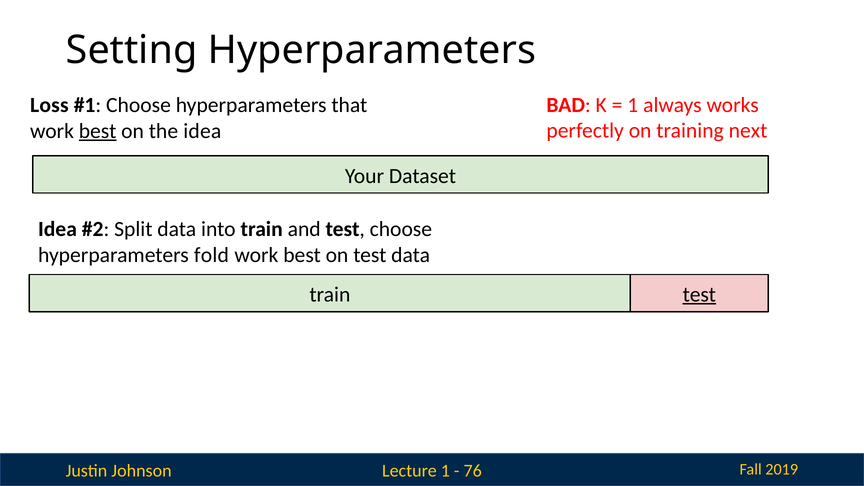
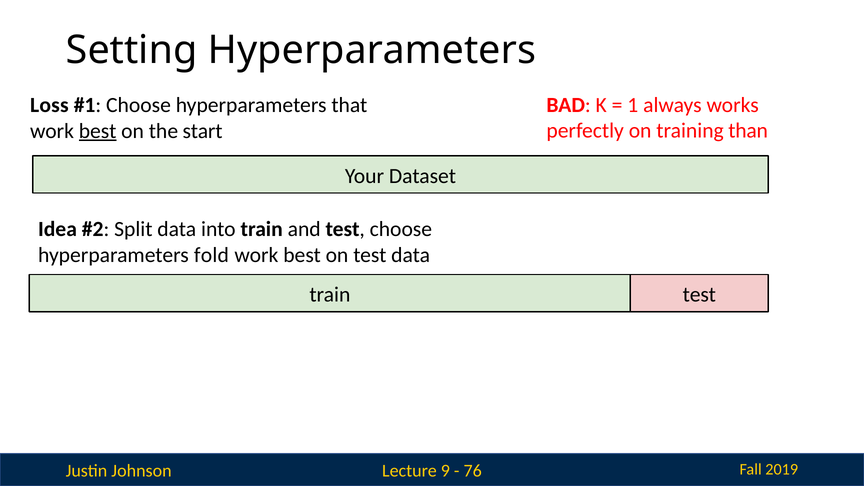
next: next -> than
the idea: idea -> start
test at (699, 295) underline: present -> none
Lecture 1: 1 -> 9
